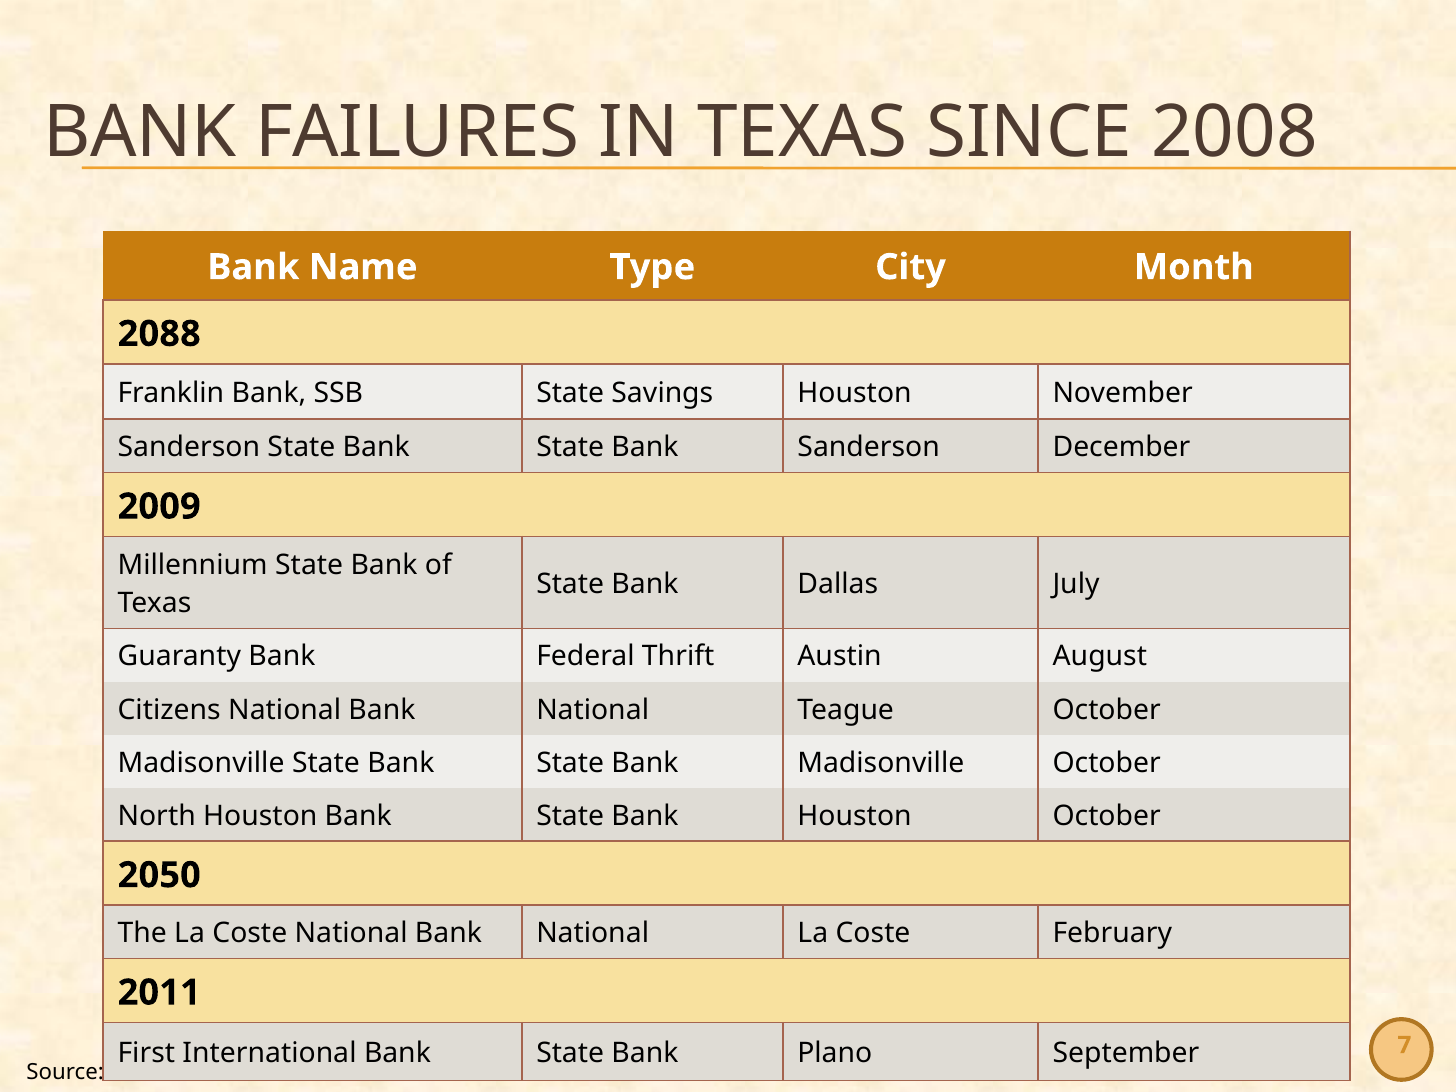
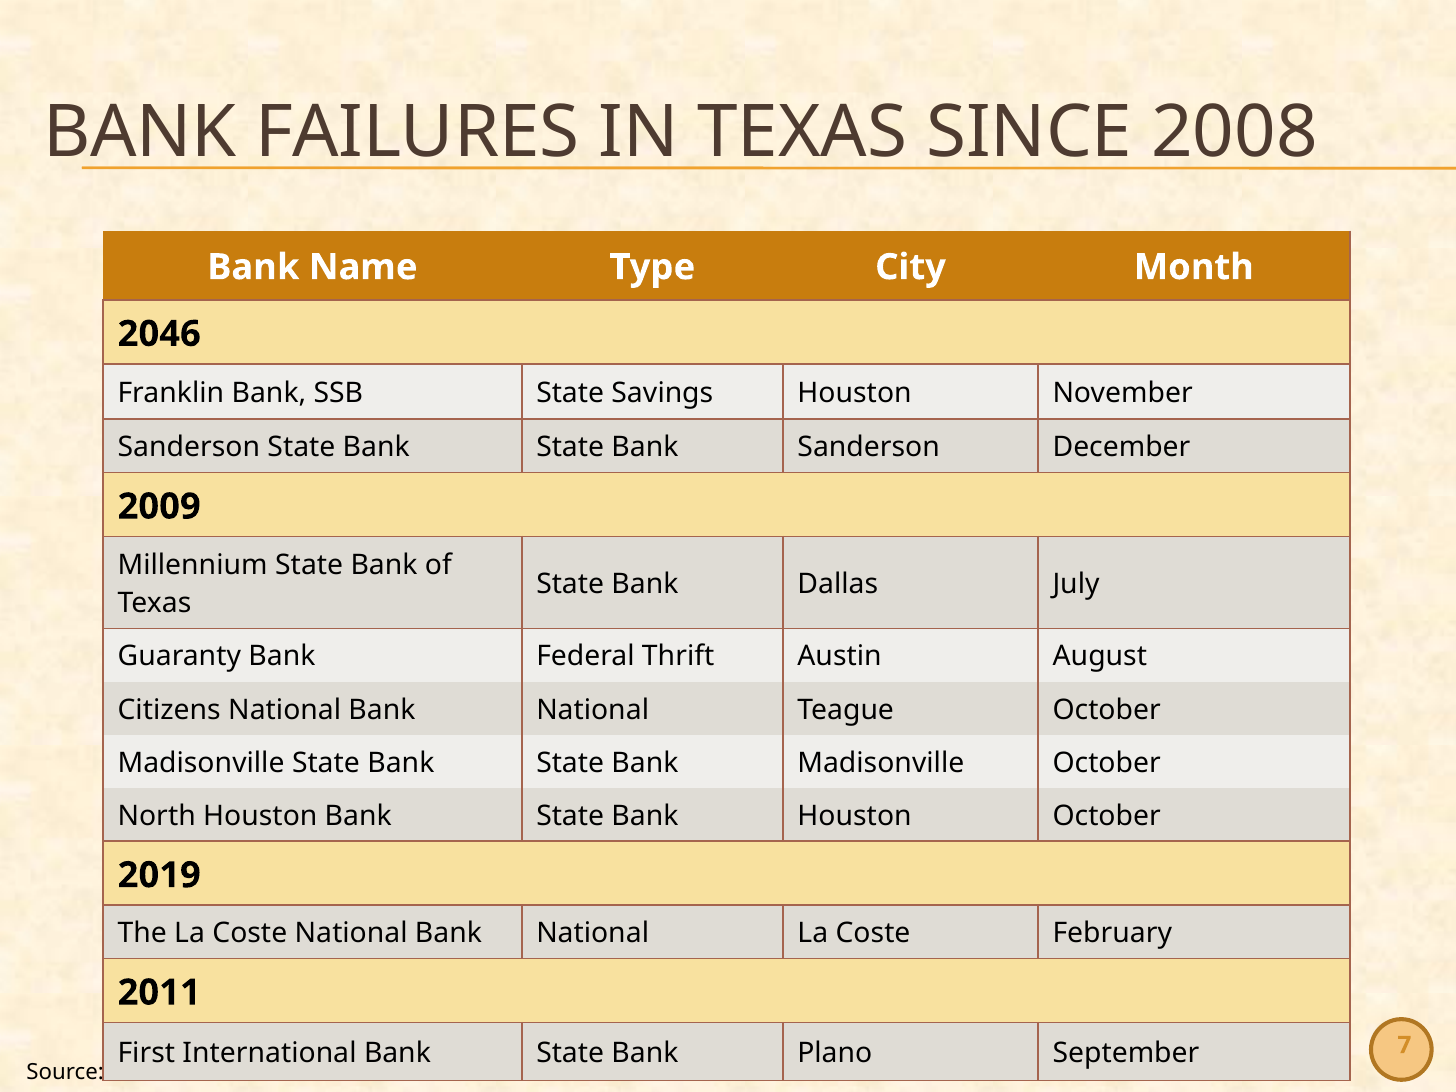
2088: 2088 -> 2046
2050: 2050 -> 2019
